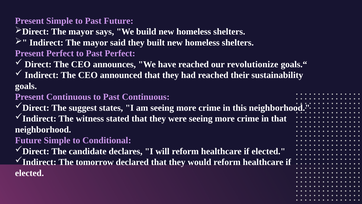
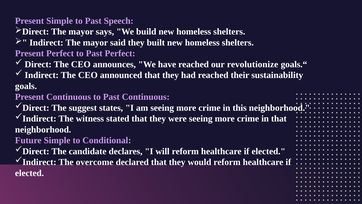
Past Future: Future -> Speech
tomorrow: tomorrow -> overcome
